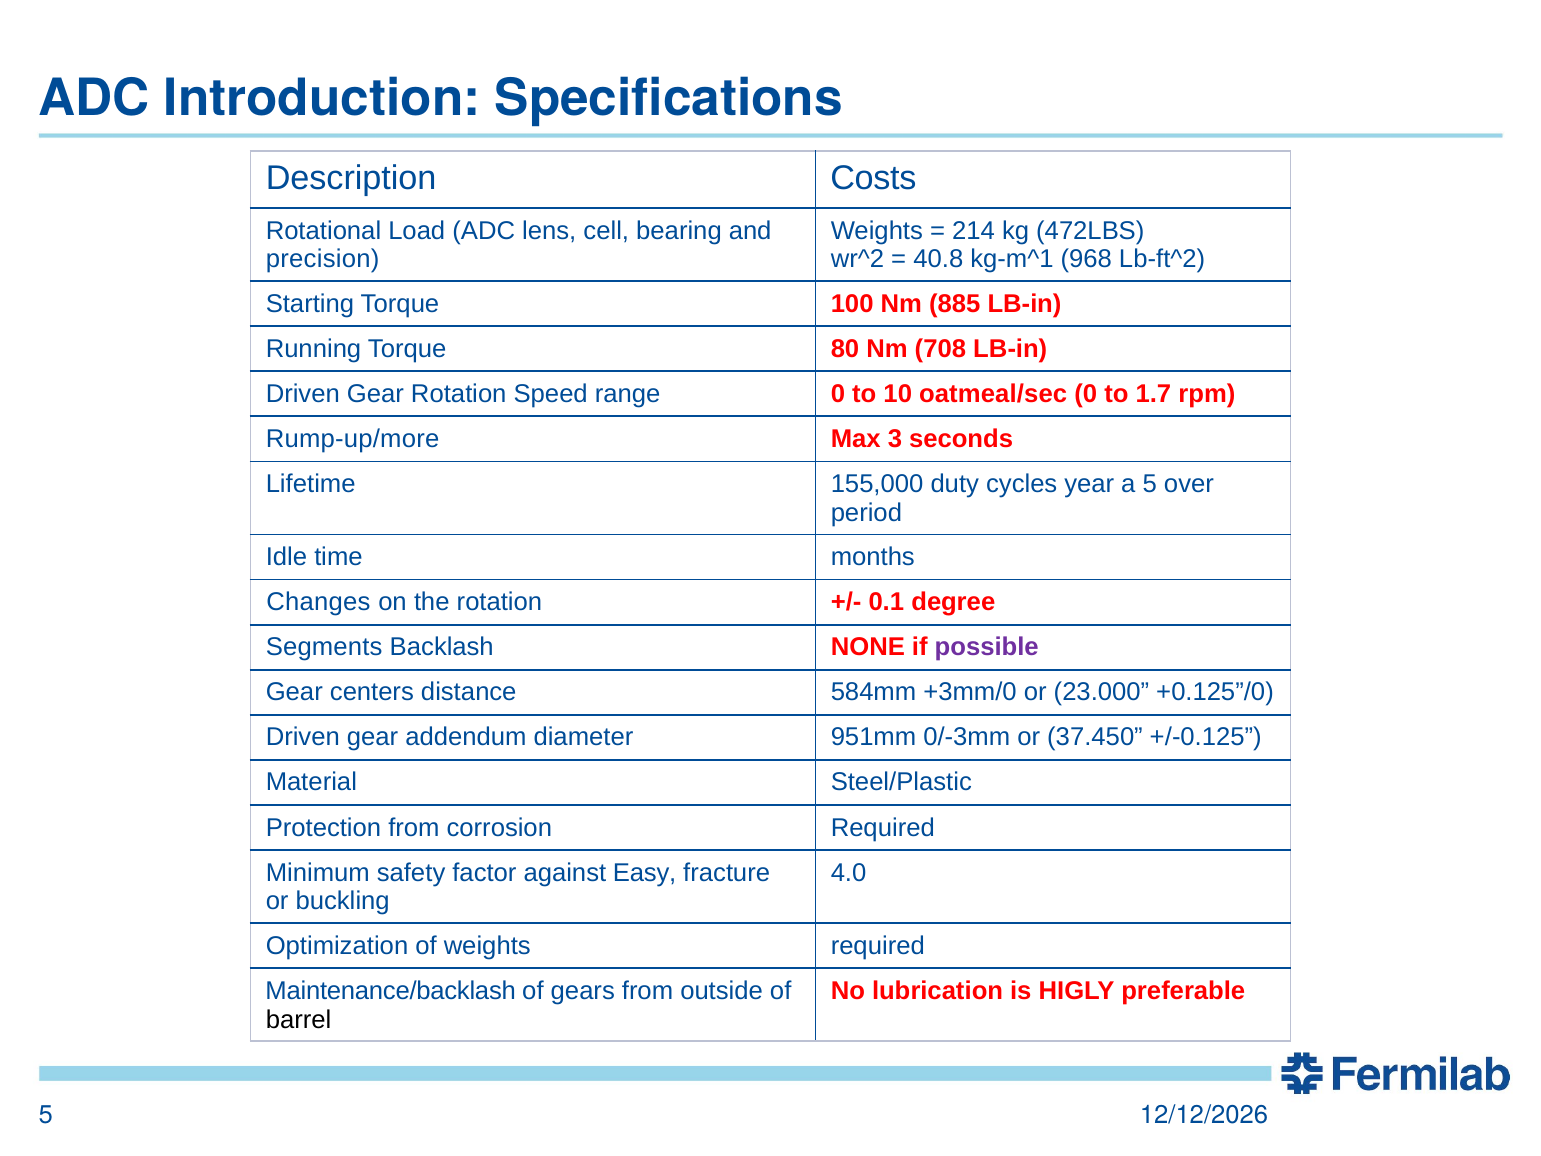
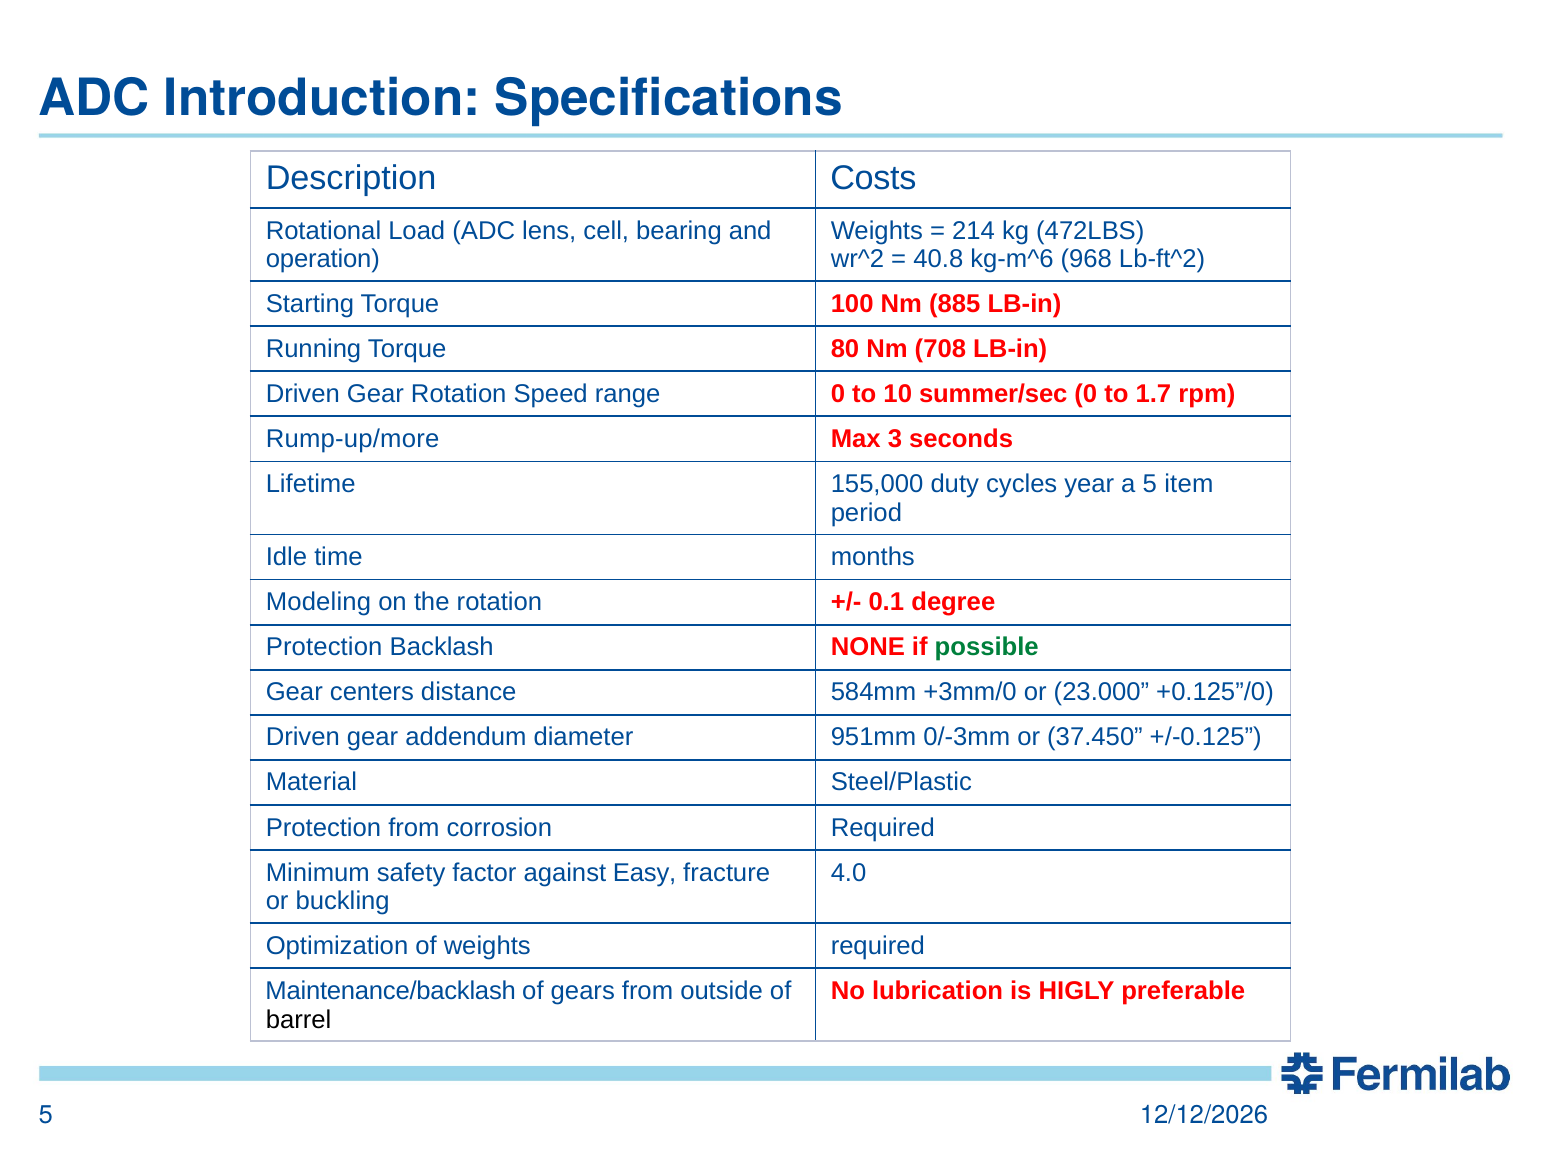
precision: precision -> operation
kg-m^1: kg-m^1 -> kg-m^6
oatmeal/sec: oatmeal/sec -> summer/sec
over: over -> item
Changes: Changes -> Modeling
Segments at (324, 647): Segments -> Protection
possible colour: purple -> green
